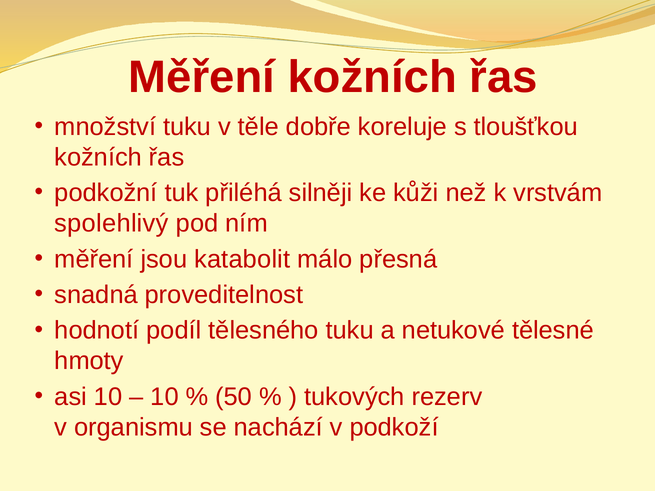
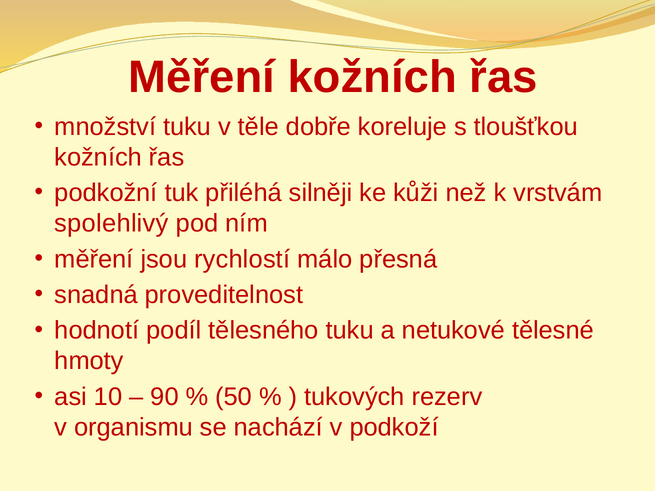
katabolit: katabolit -> rychlostí
10 at (165, 397): 10 -> 90
